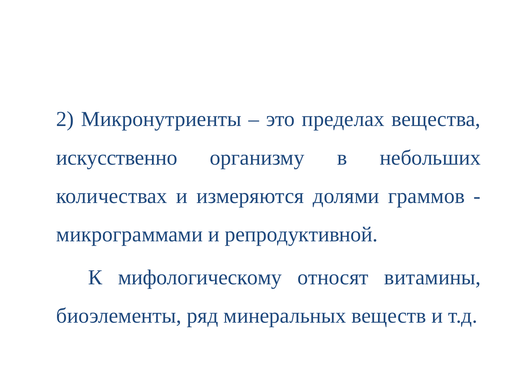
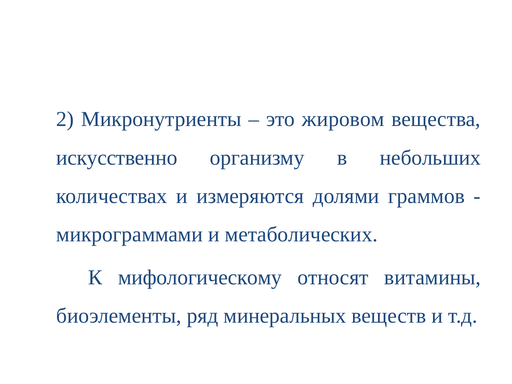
пределах: пределах -> жировом
репродуктивной: репродуктивной -> метаболических
